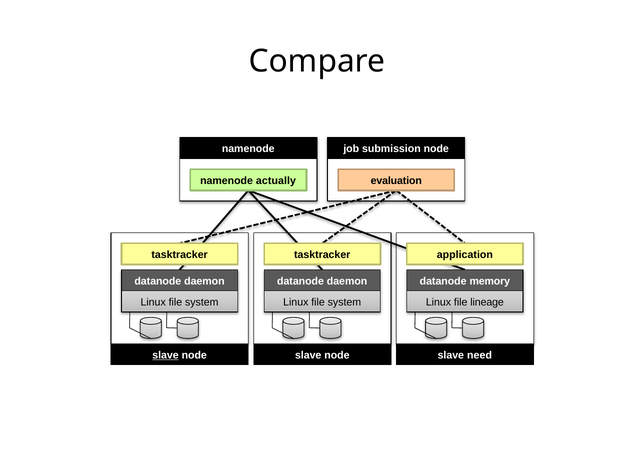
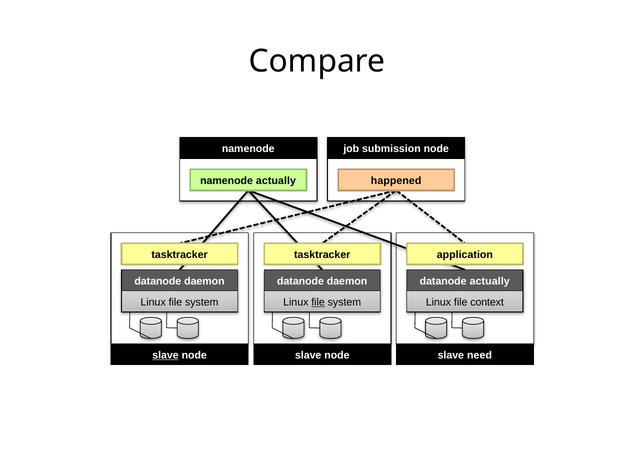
evaluation: evaluation -> happened
datanode memory: memory -> actually
file at (318, 302) underline: none -> present
lineage: lineage -> context
